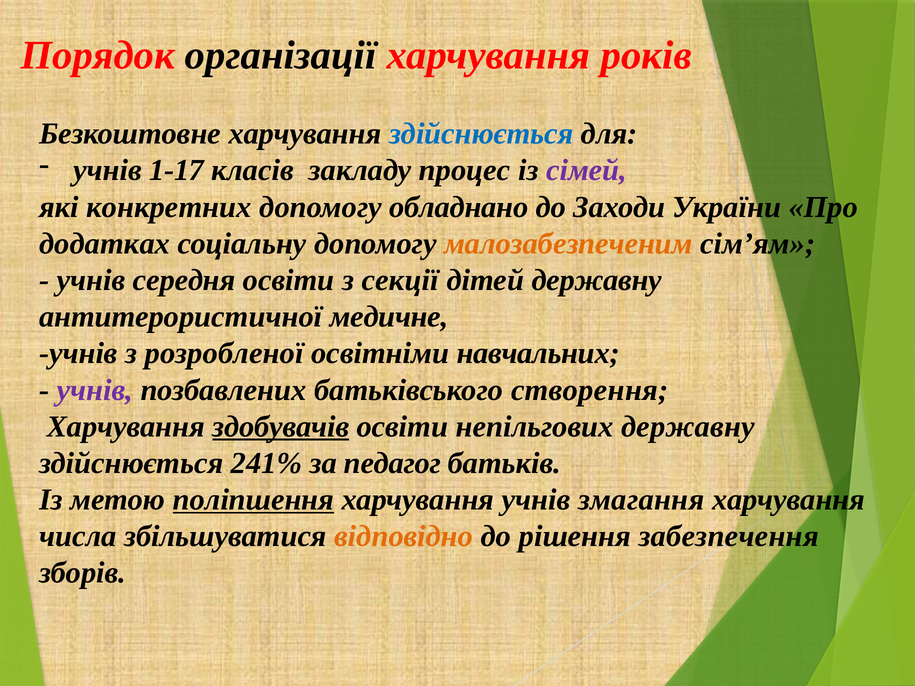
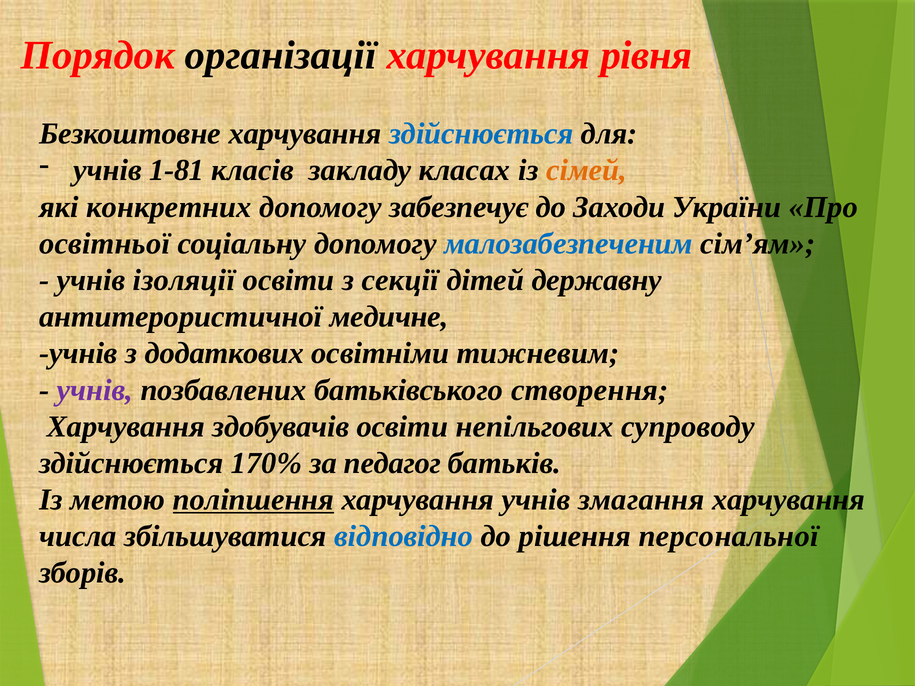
років: років -> рівня
1-17: 1-17 -> 1-81
процес: процес -> класах
сімей colour: purple -> orange
обладнано: обладнано -> забезпечує
додатках: додатках -> освітньої
малозабезпеченим colour: orange -> blue
середня: середня -> ізоляції
розробленої: розробленої -> додаткових
навчальних: навчальних -> тижневим
здобувачів underline: present -> none
непільгових державну: державну -> супроводу
241%: 241% -> 170%
відповідно colour: orange -> blue
забезпечення: забезпечення -> персональної
